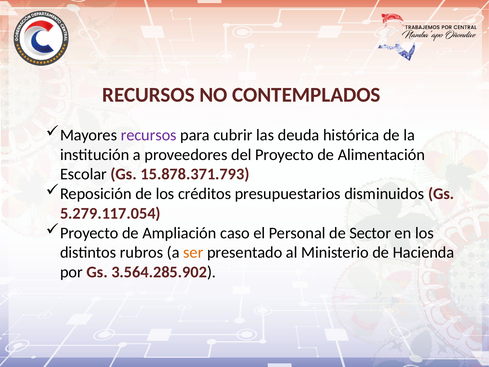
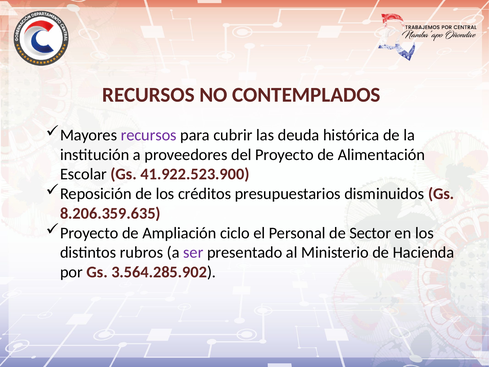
15.878.371.793: 15.878.371.793 -> 41.922.523.900
5.279.117.054: 5.279.117.054 -> 8.206.359.635
caso: caso -> ciclo
ser colour: orange -> purple
